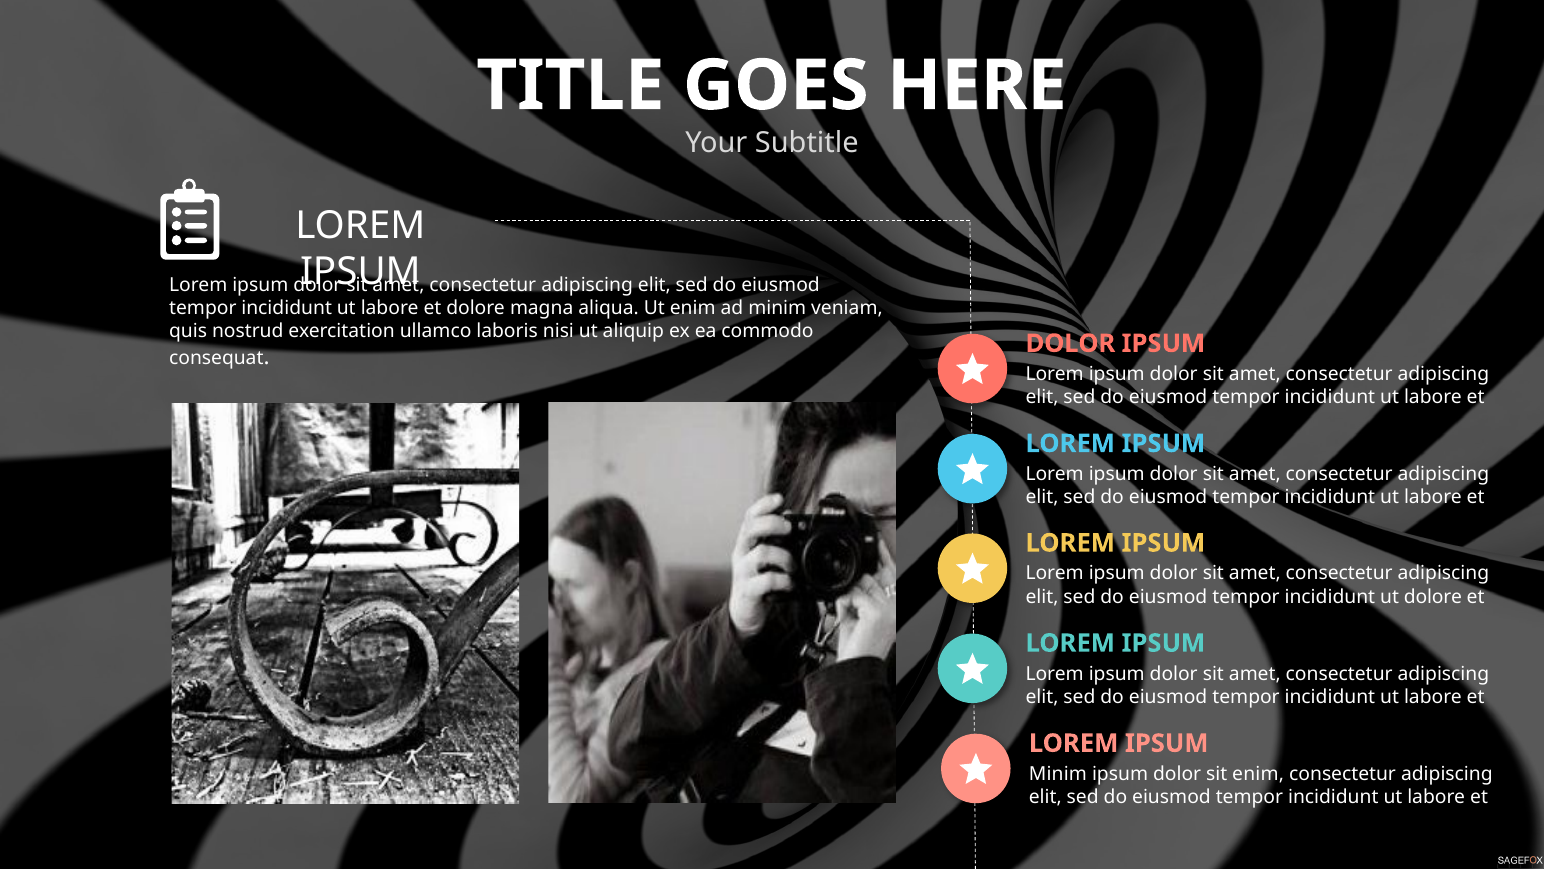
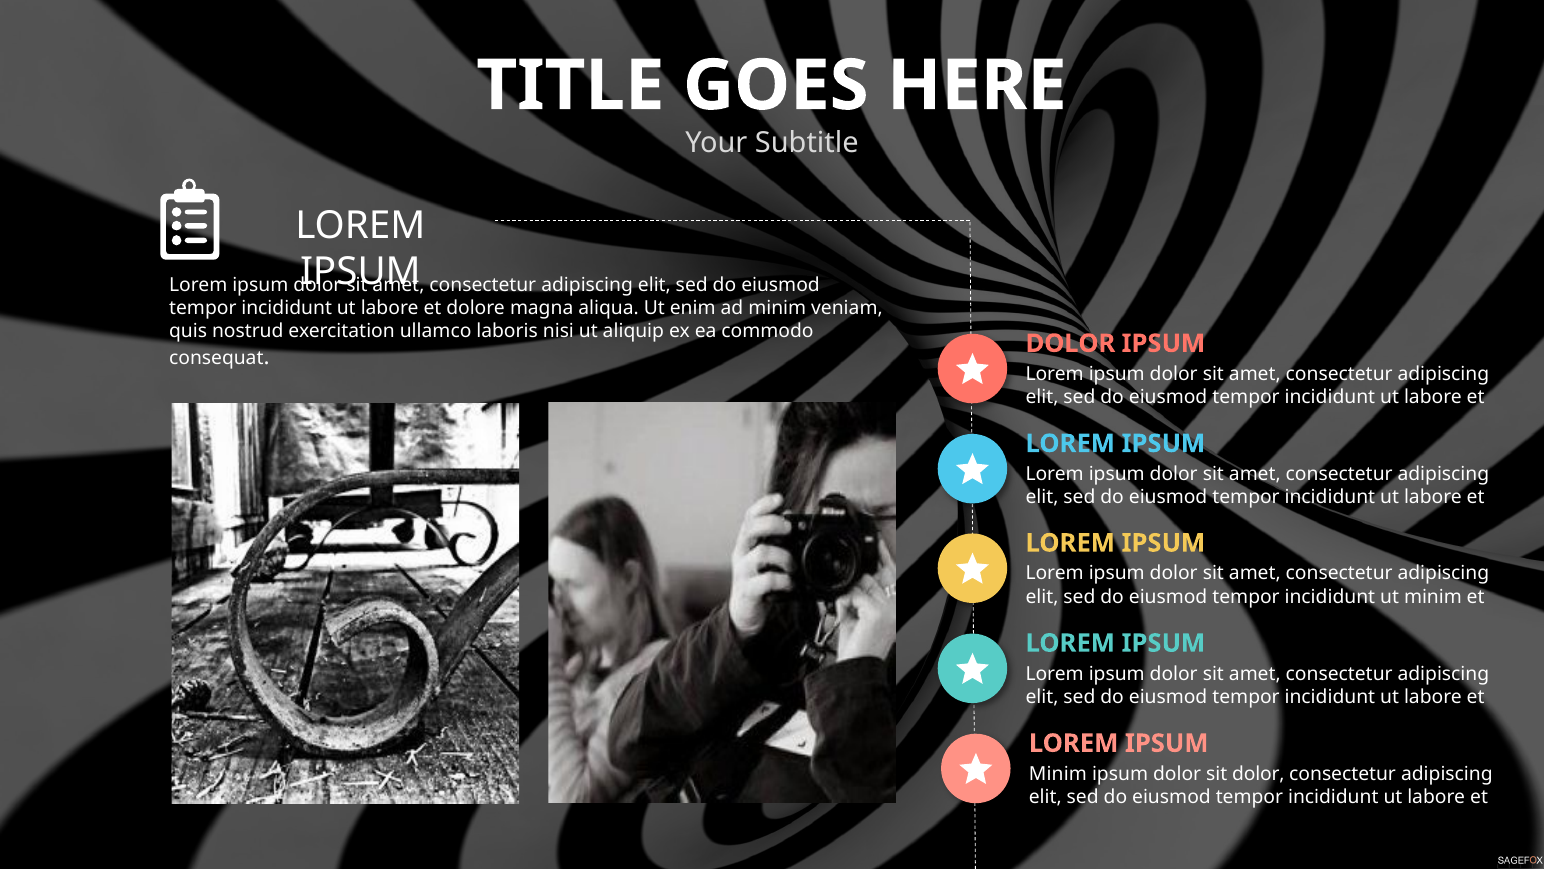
ut dolore: dolore -> minim
sit enim: enim -> dolor
